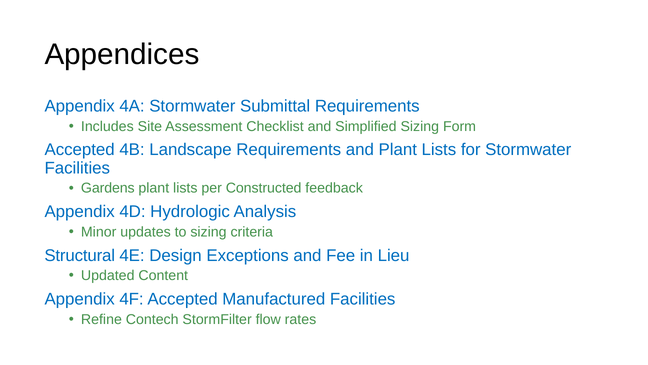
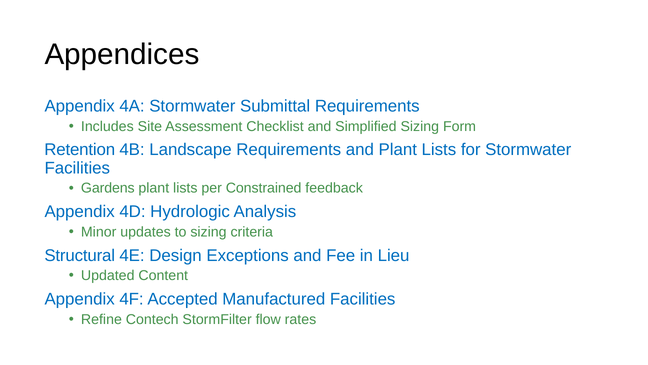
Accepted at (80, 150): Accepted -> Retention
Constructed: Constructed -> Constrained
